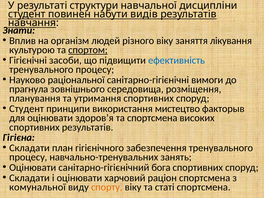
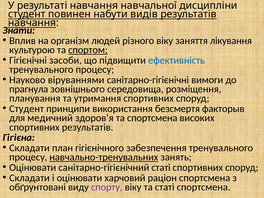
результаті структури: структури -> навчання
раціональної: раціональної -> віруваннями
мистецтво: мистецтво -> безсмертя
для оцінювати: оцінювати -> медичний
навчально-тренувальних underline: none -> present
санітарно-гігієнічний бога: бога -> статі
комунальної: комунальної -> обґрунтовані
спорту colour: orange -> purple
